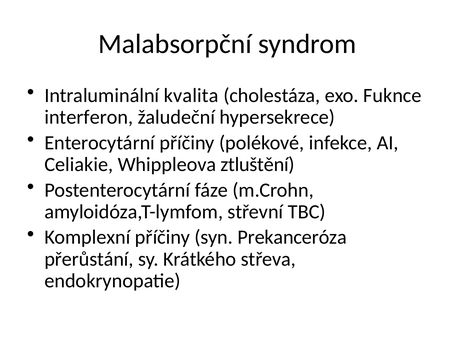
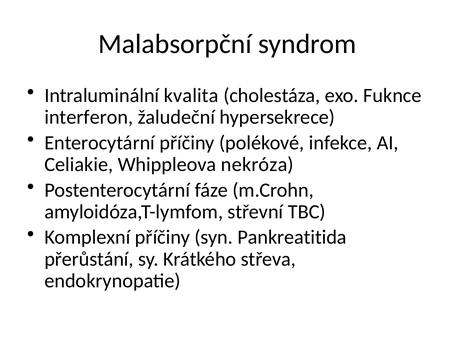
ztluštění: ztluštění -> nekróza
Prekanceróza: Prekanceróza -> Pankreatitida
